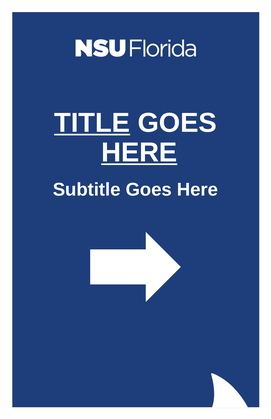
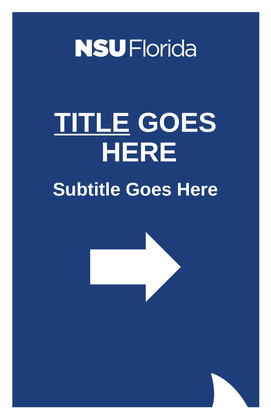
HERE at (139, 152) underline: present -> none
